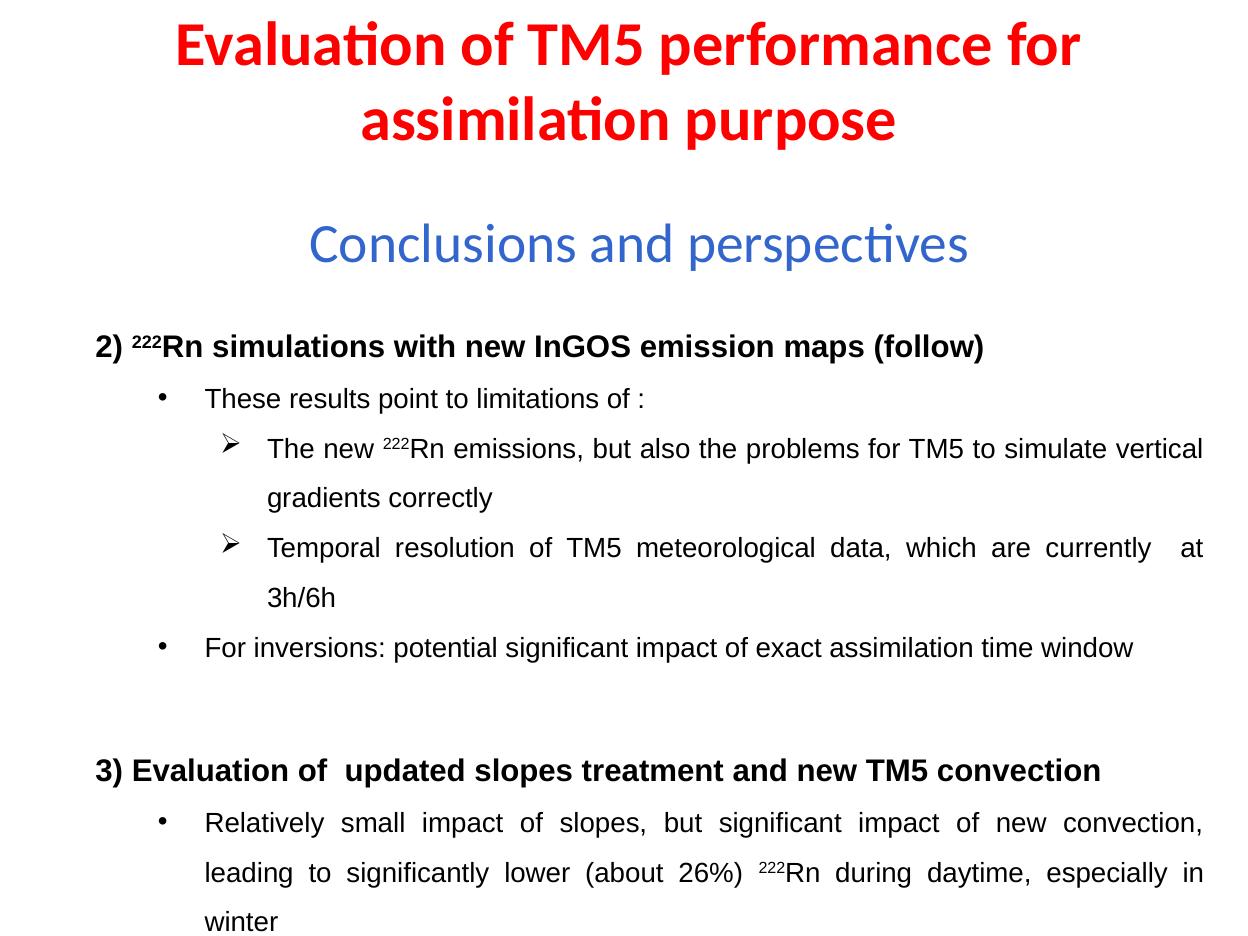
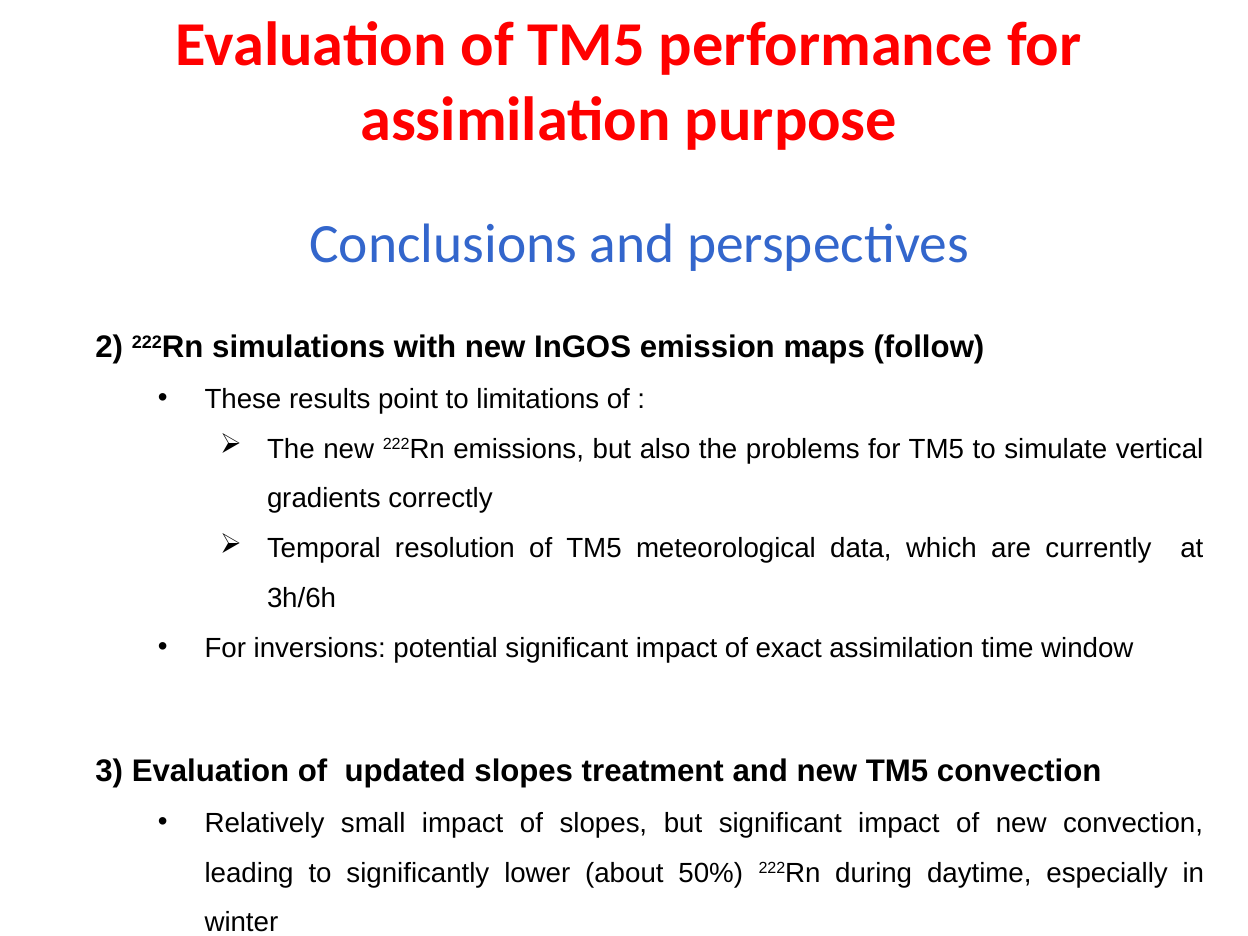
26%: 26% -> 50%
